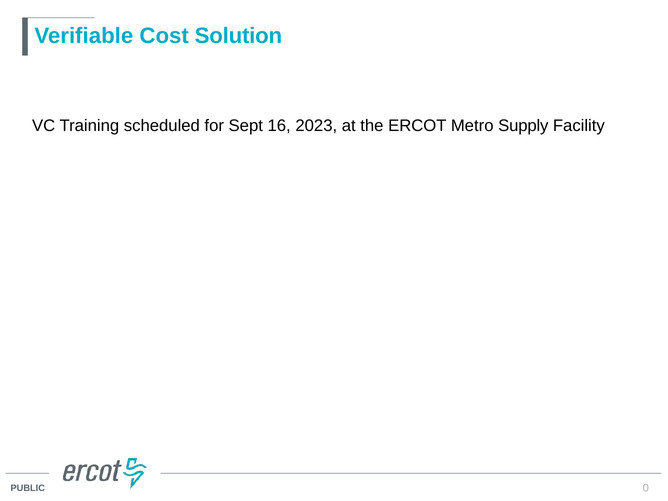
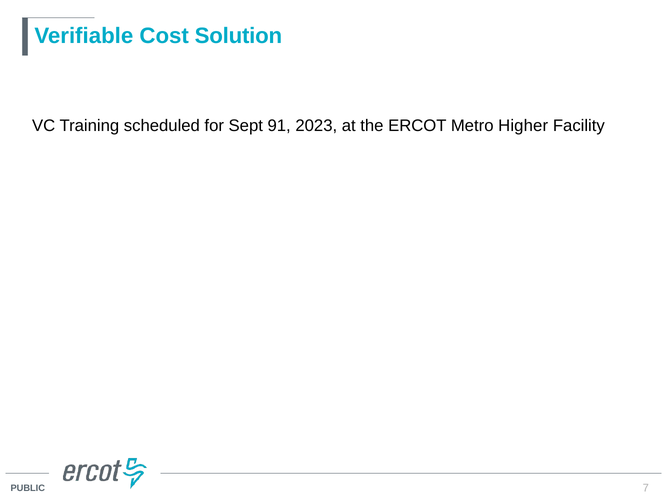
16: 16 -> 91
Supply: Supply -> Higher
0: 0 -> 7
